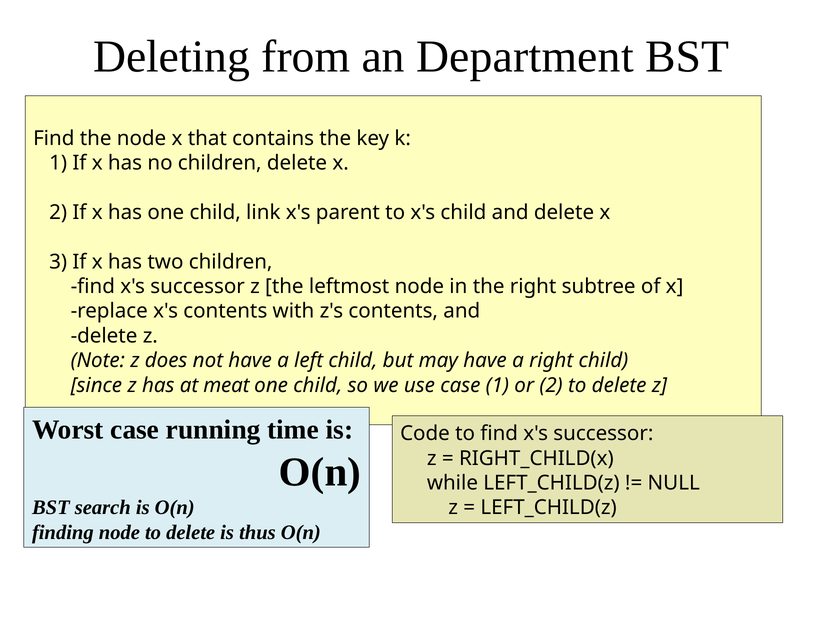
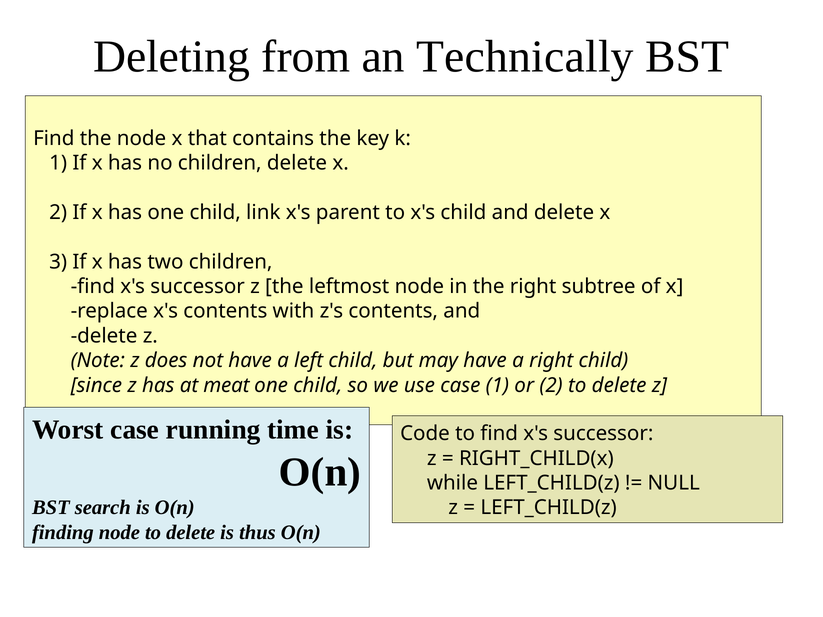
Department: Department -> Technically
